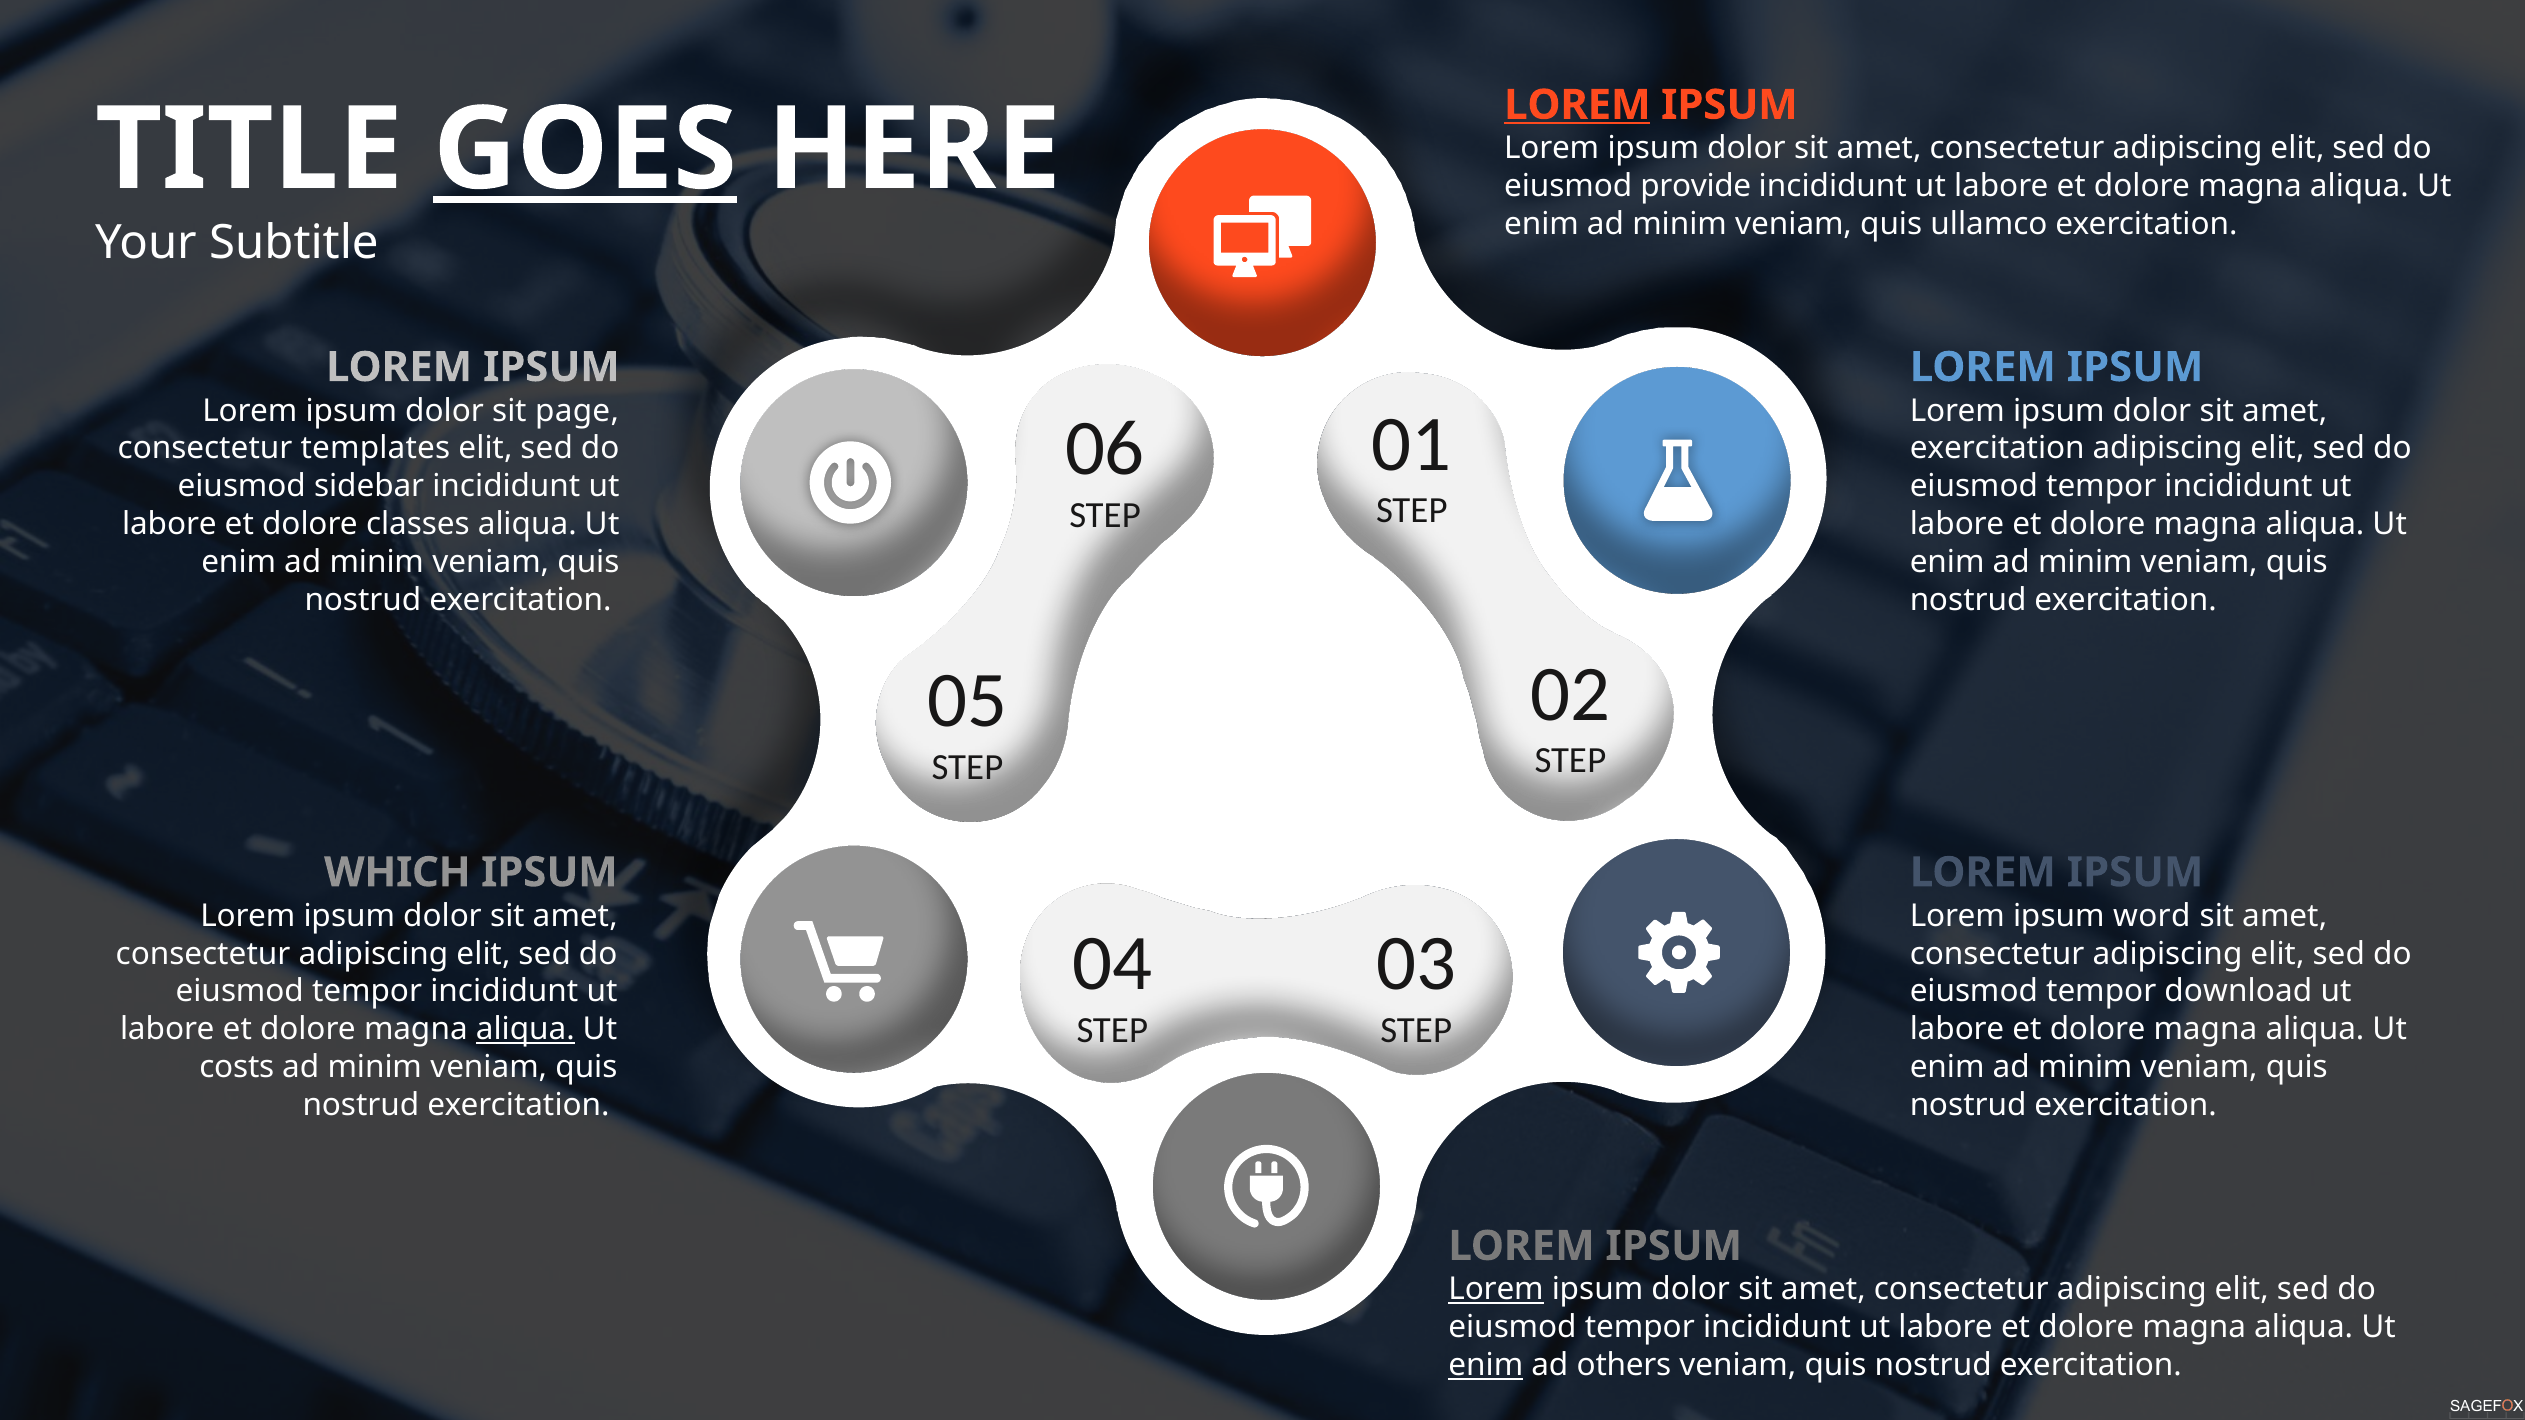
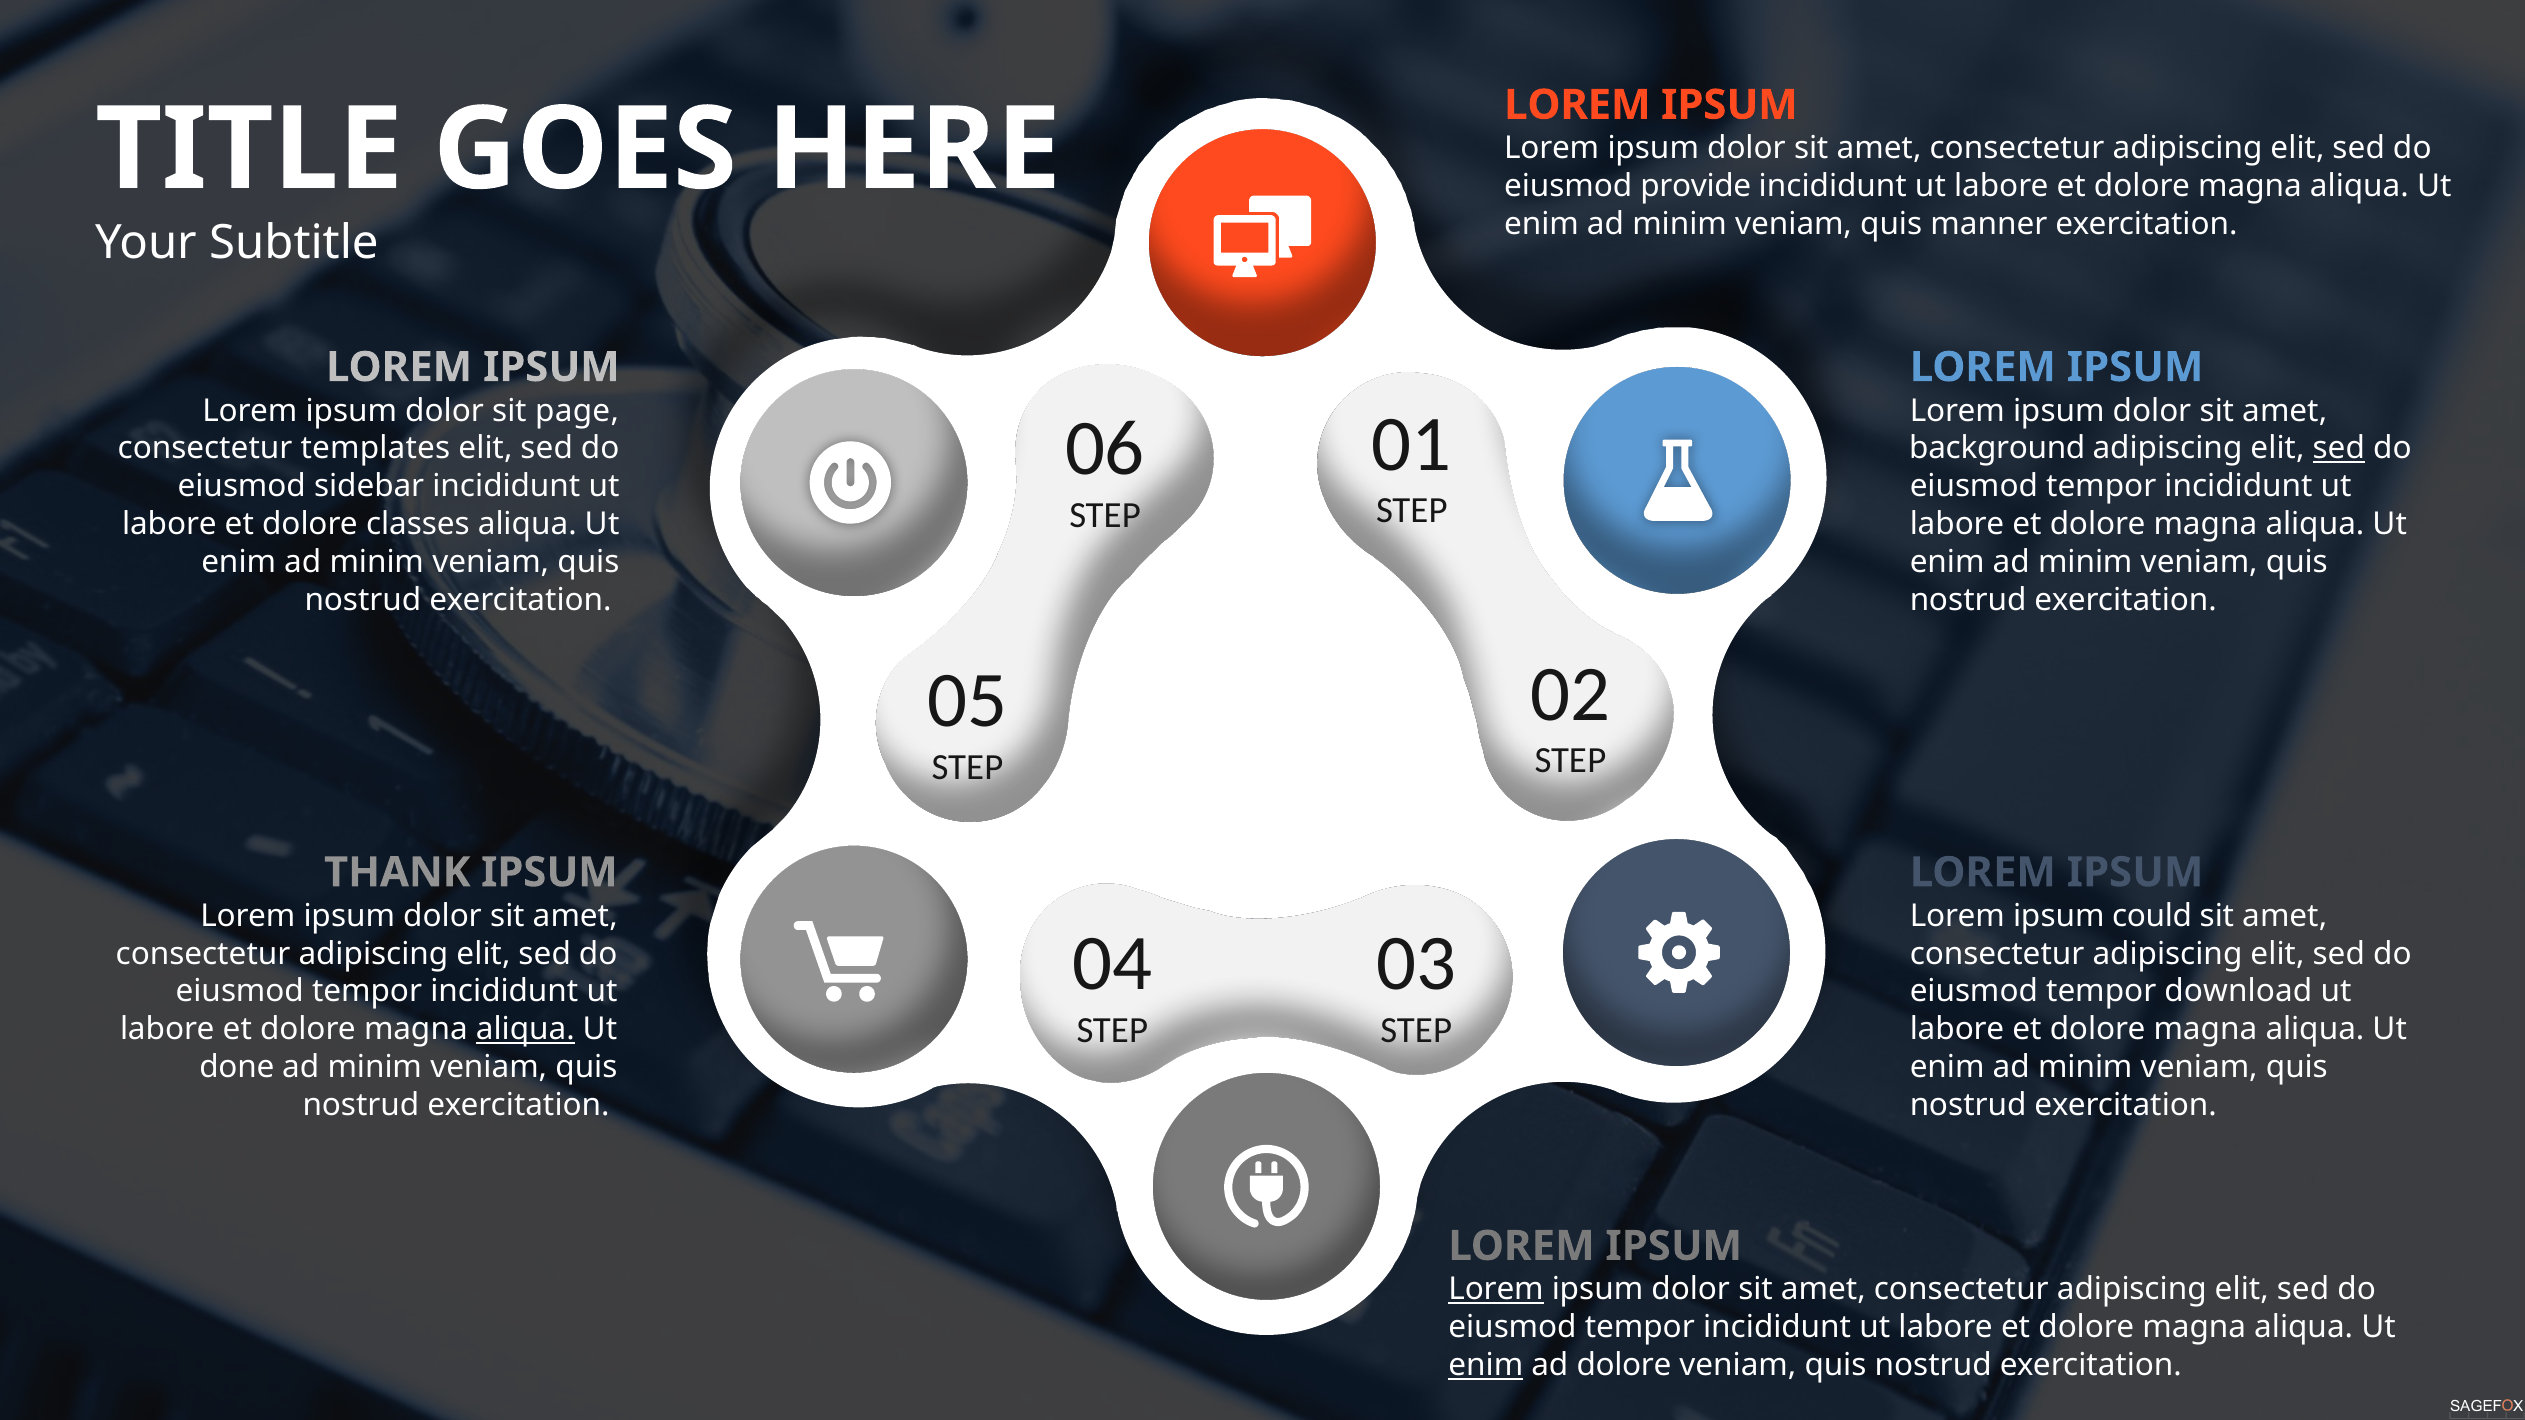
LOREM at (1577, 105) underline: present -> none
GOES underline: present -> none
ullamco: ullamco -> manner
exercitation at (1997, 449): exercitation -> background
sed at (2339, 449) underline: none -> present
WHICH: WHICH -> THANK
word: word -> could
costs: costs -> done
ad others: others -> dolore
